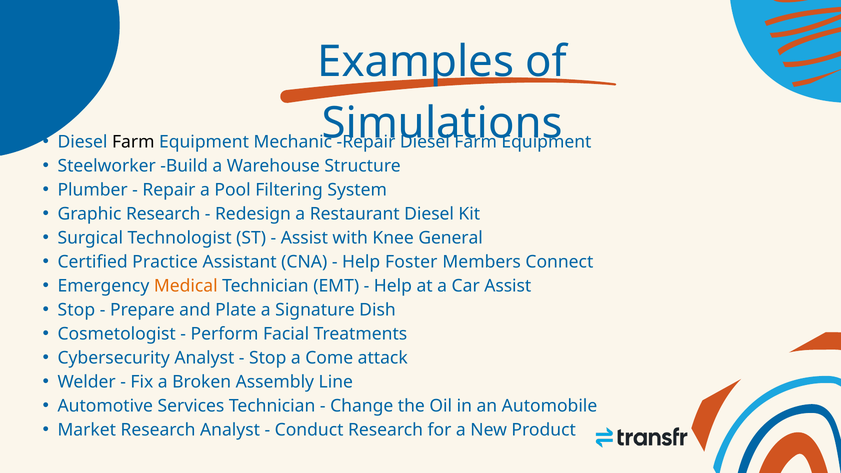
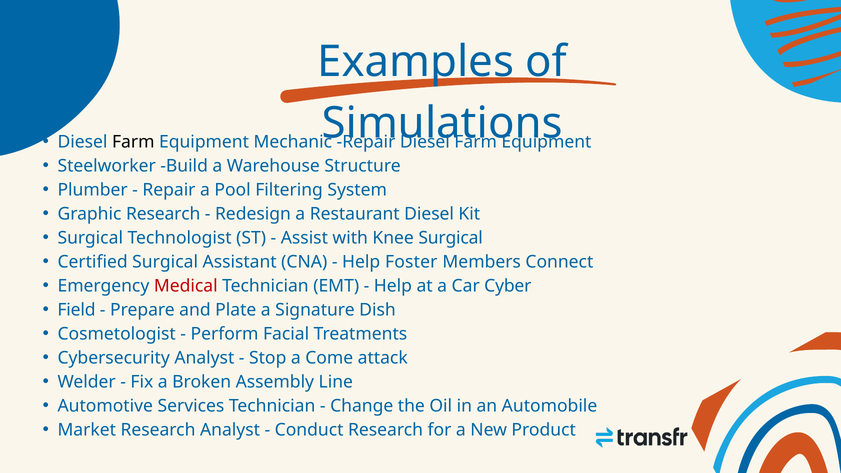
Knee General: General -> Surgical
Certified Practice: Practice -> Surgical
Medical colour: orange -> red
Car Assist: Assist -> Cyber
Stop at (76, 310): Stop -> Field
